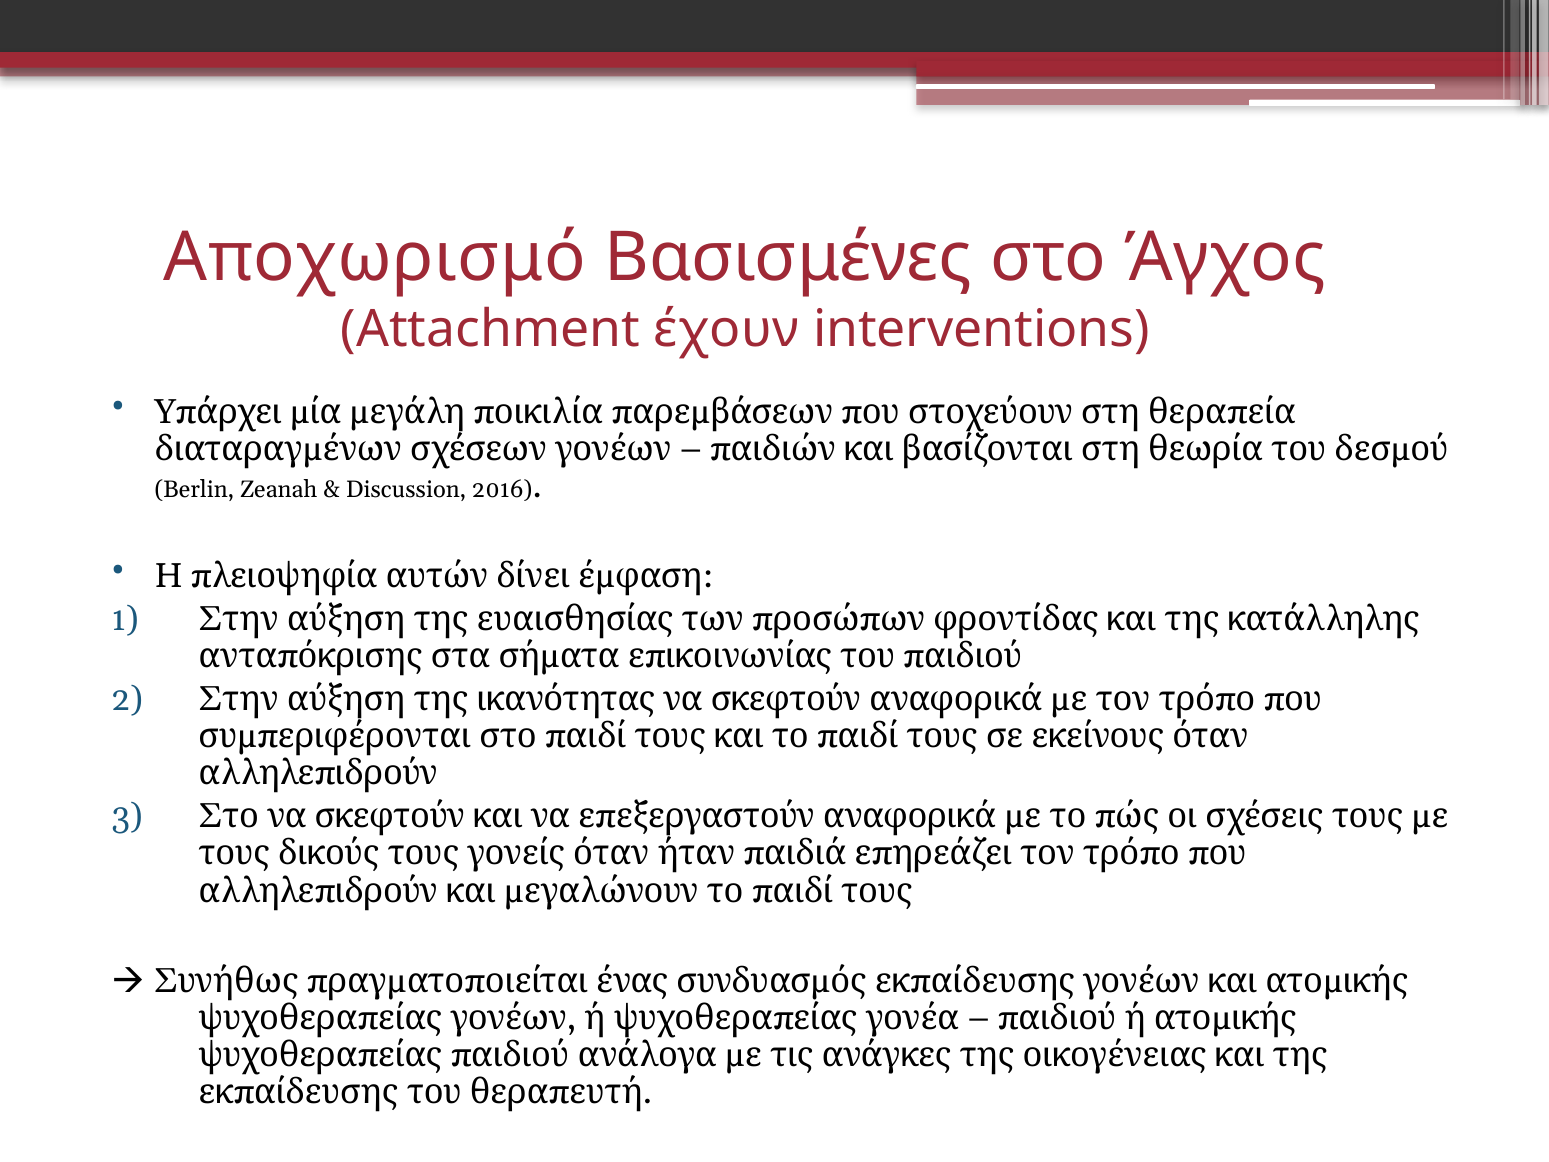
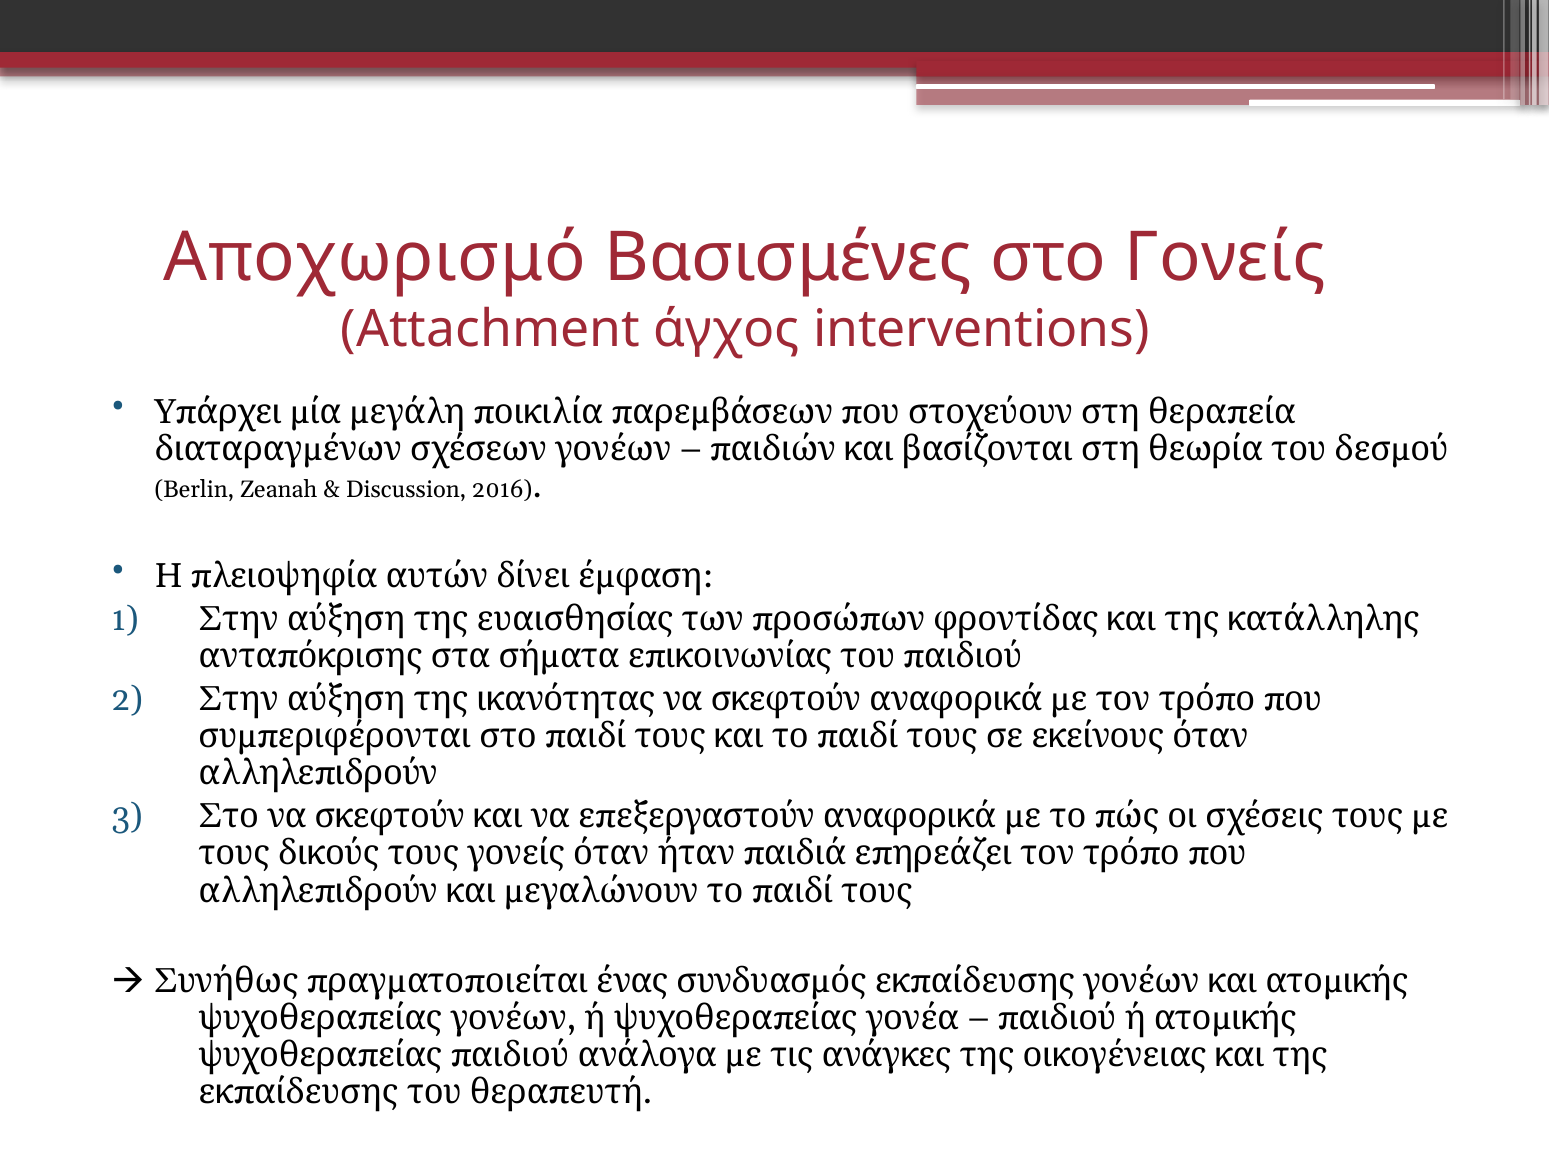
Άγχος: Άγχος -> Γονείς
έχουν: έχουν -> άγχος
